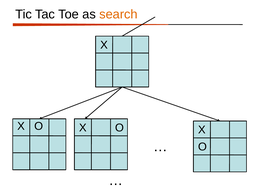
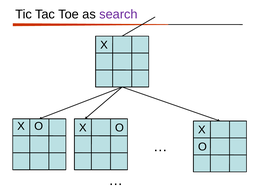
search colour: orange -> purple
